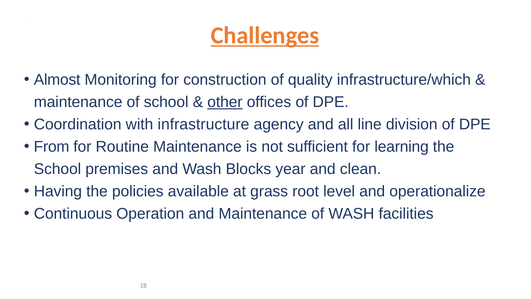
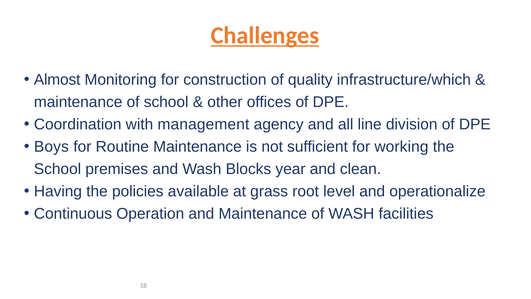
other underline: present -> none
infrastructure: infrastructure -> management
From: From -> Boys
learning: learning -> working
